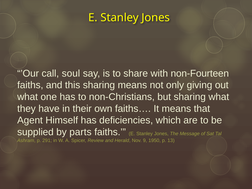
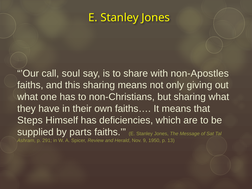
non-Fourteen: non-Fourteen -> non-Apostles
Agent: Agent -> Steps
